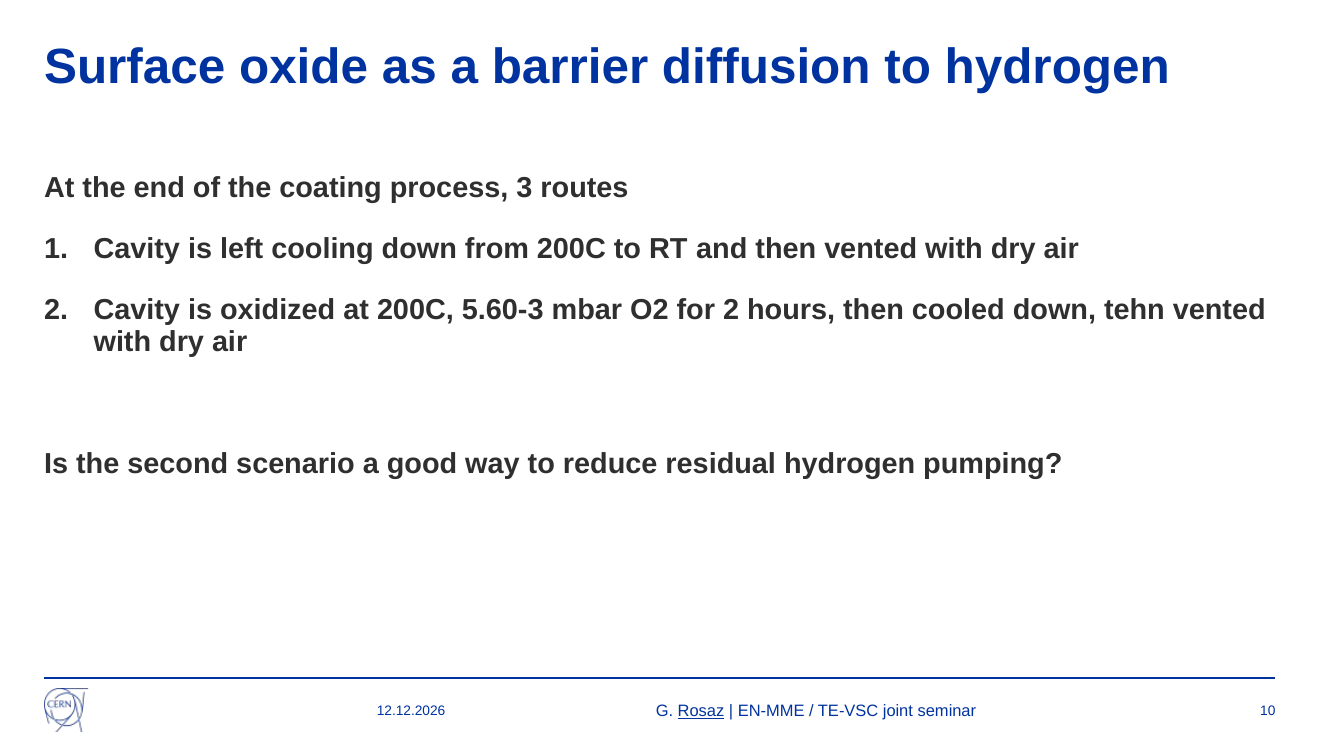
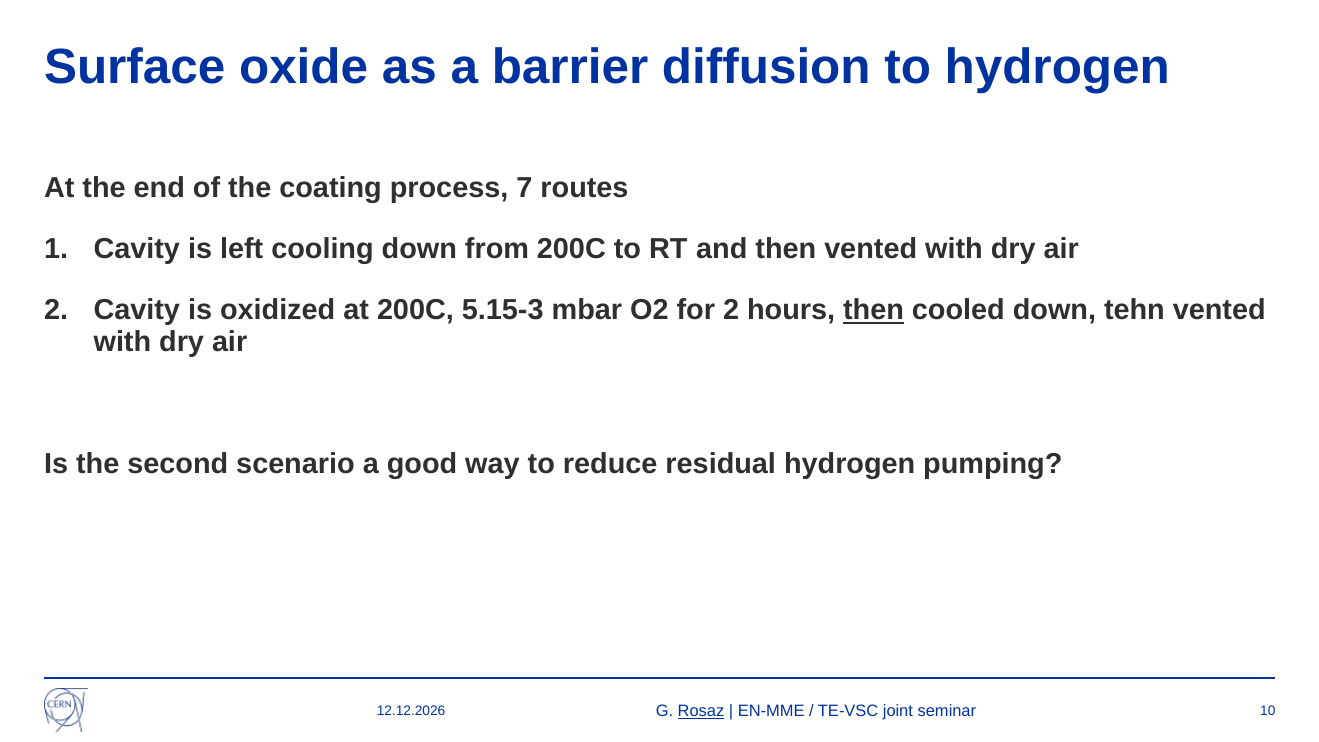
3: 3 -> 7
5.60-3: 5.60-3 -> 5.15-3
then at (874, 310) underline: none -> present
